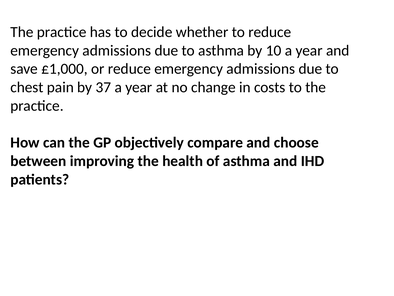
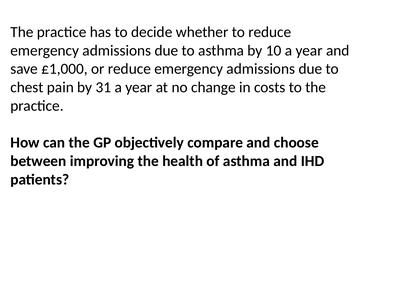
37: 37 -> 31
